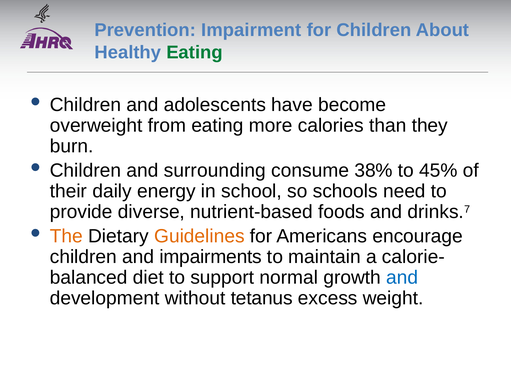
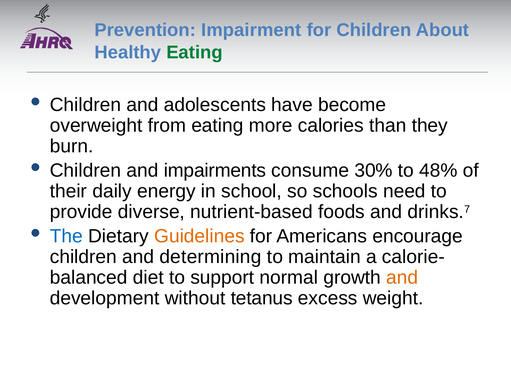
surrounding: surrounding -> impairments
38%: 38% -> 30%
45%: 45% -> 48%
The colour: orange -> blue
impairments: impairments -> determining
and at (402, 278) colour: blue -> orange
